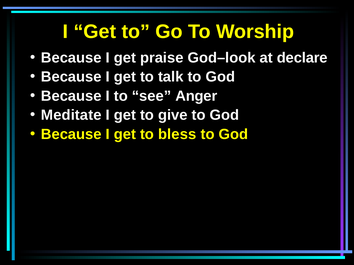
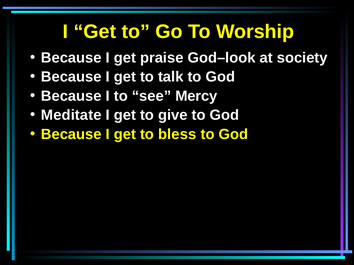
declare: declare -> society
Anger: Anger -> Mercy
